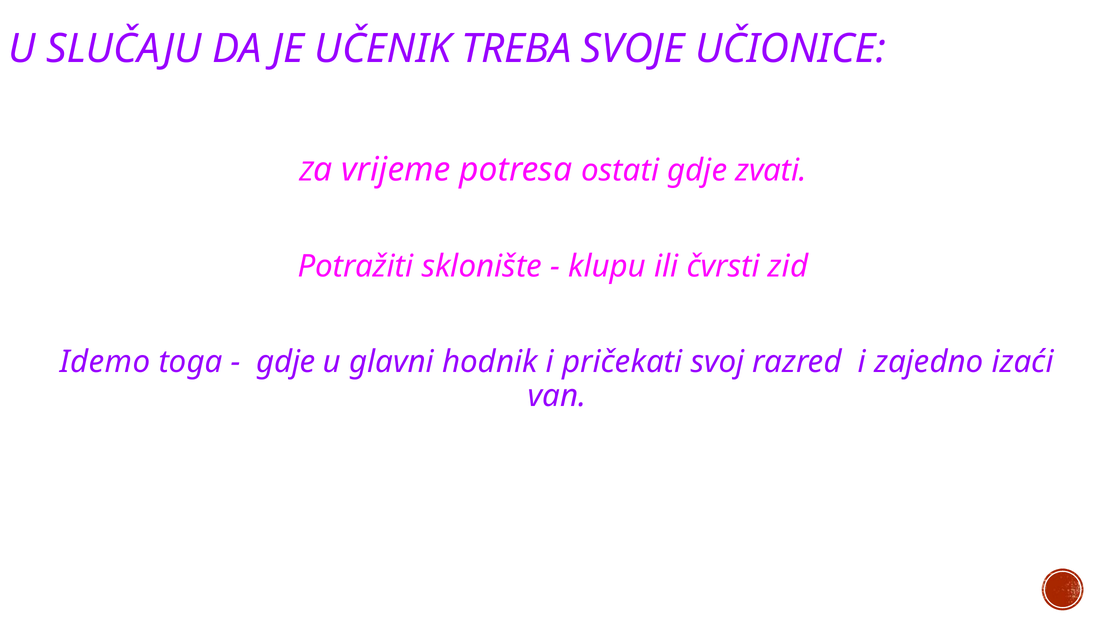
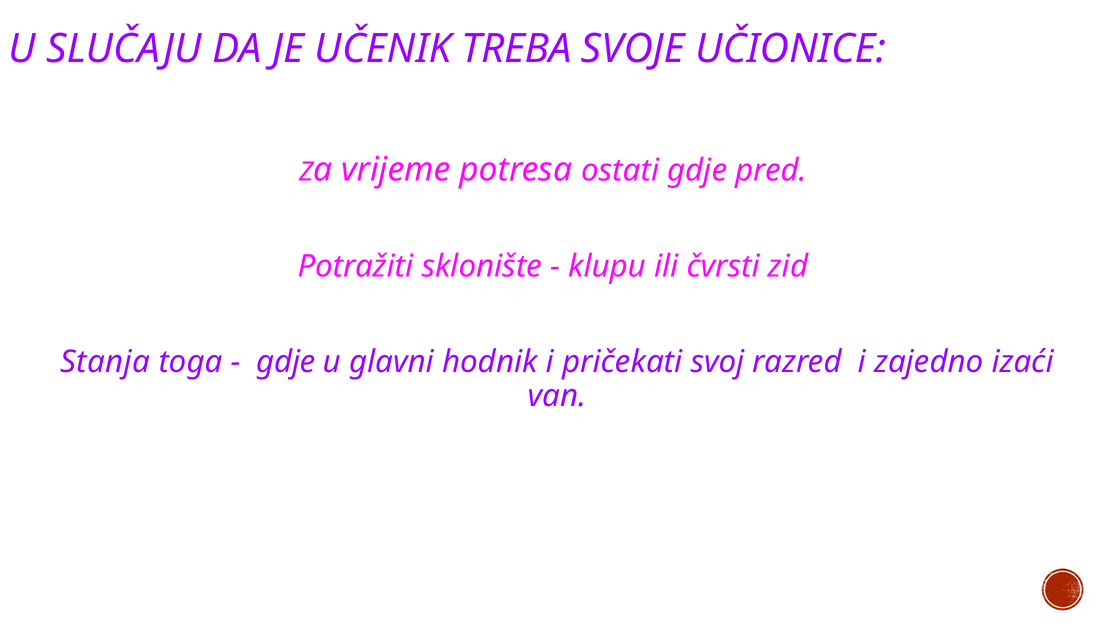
zvati: zvati -> pred
Idemo: Idemo -> Stanja
